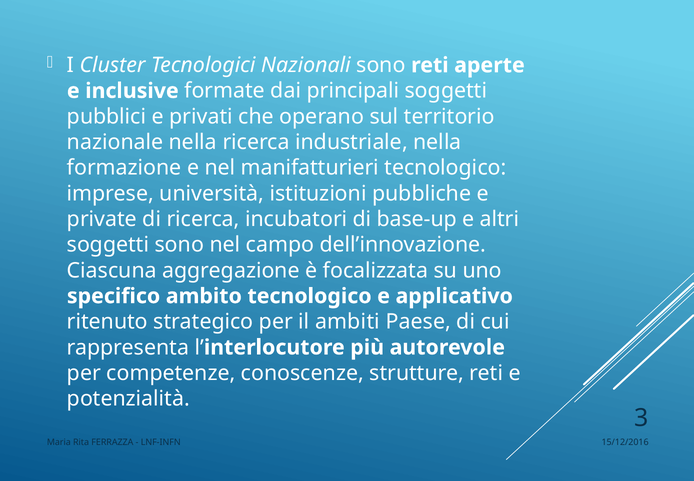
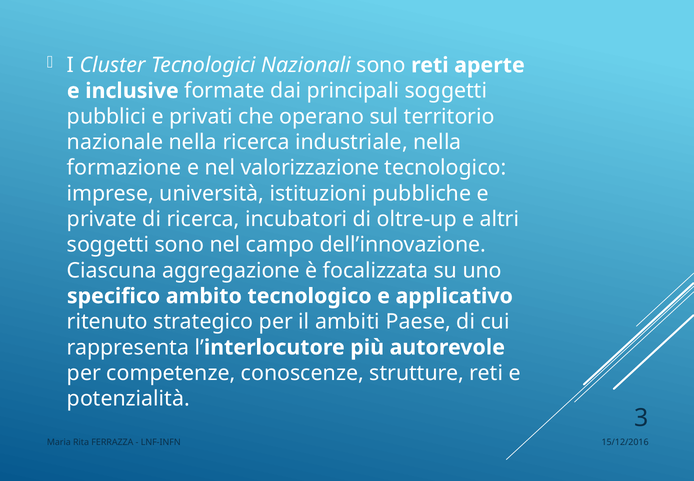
manifatturieri: manifatturieri -> valorizzazione
base-up: base-up -> oltre-up
